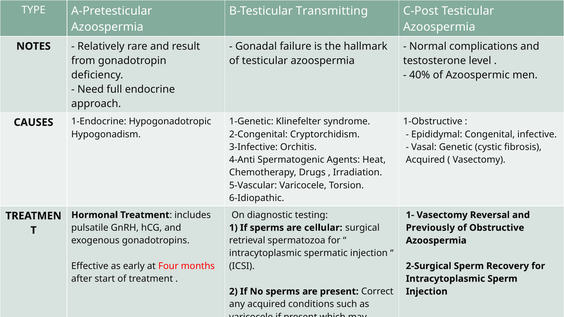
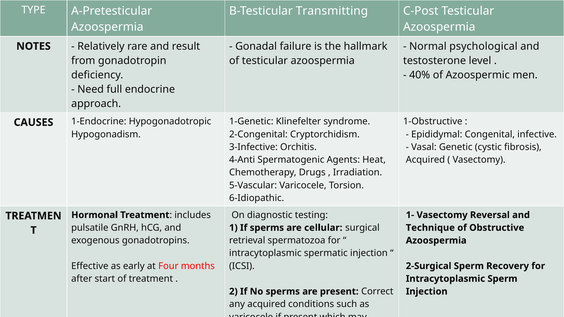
complications: complications -> psychological
Previously: Previously -> Technique
